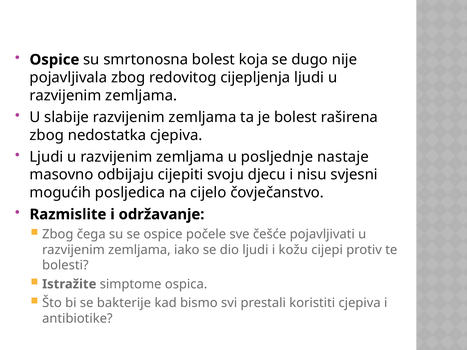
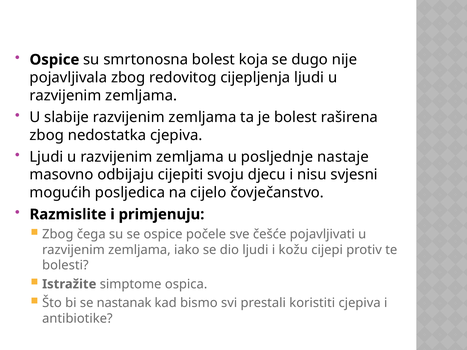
održavanje: održavanje -> primjenuju
bakterije: bakterije -> nastanak
